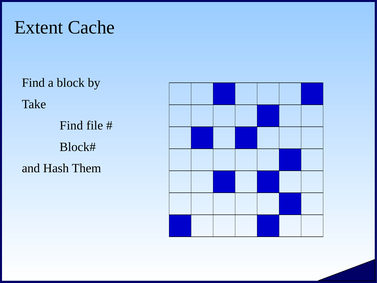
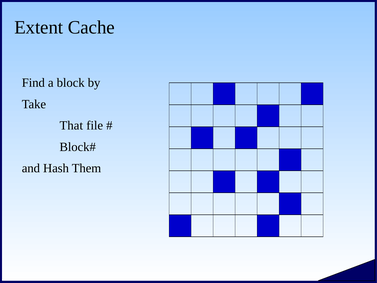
Find at (71, 125): Find -> That
